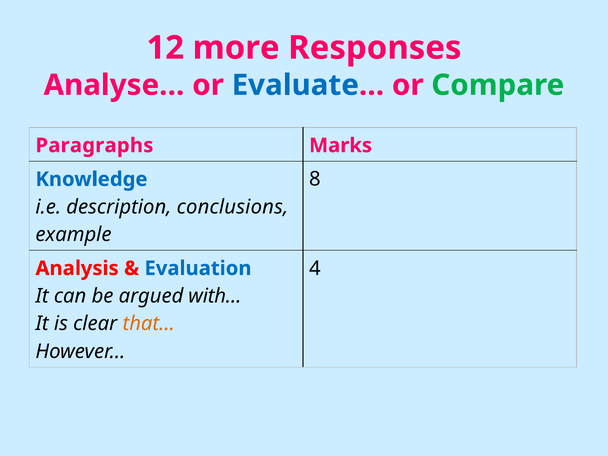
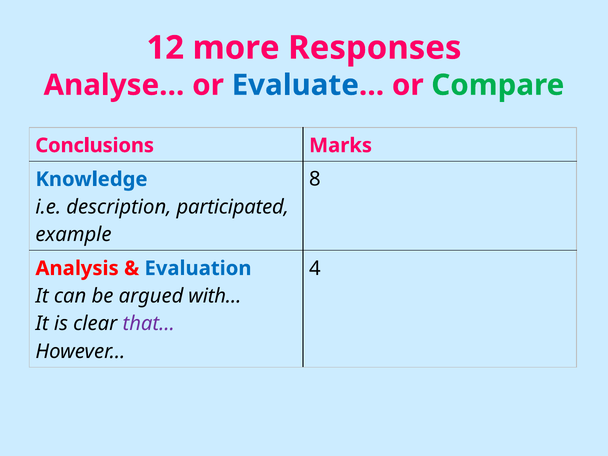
Paragraphs: Paragraphs -> Conclusions
conclusions: conclusions -> participated
that… colour: orange -> purple
